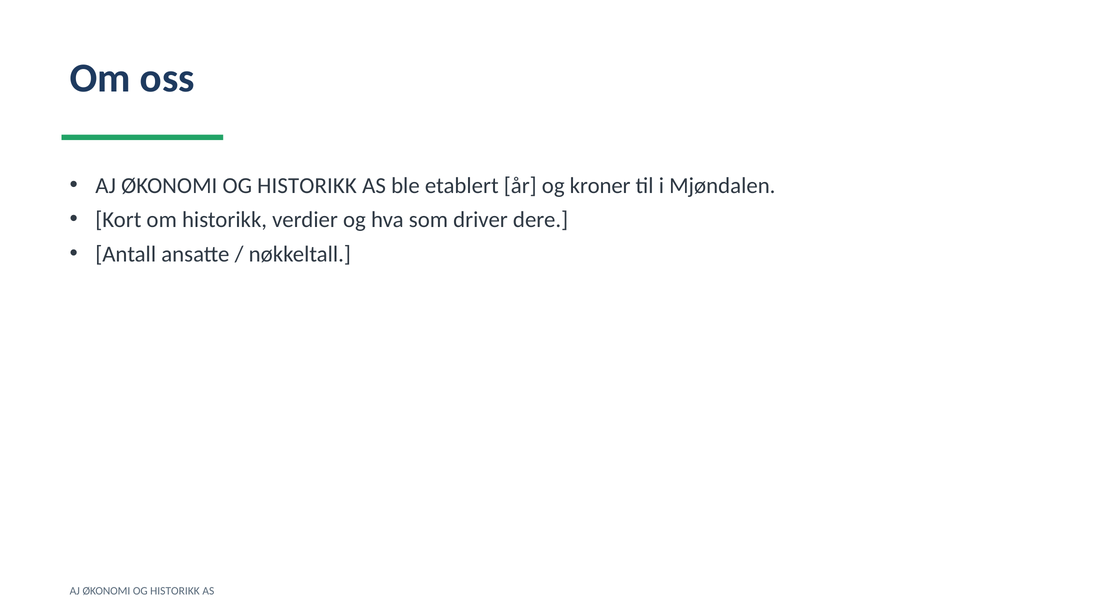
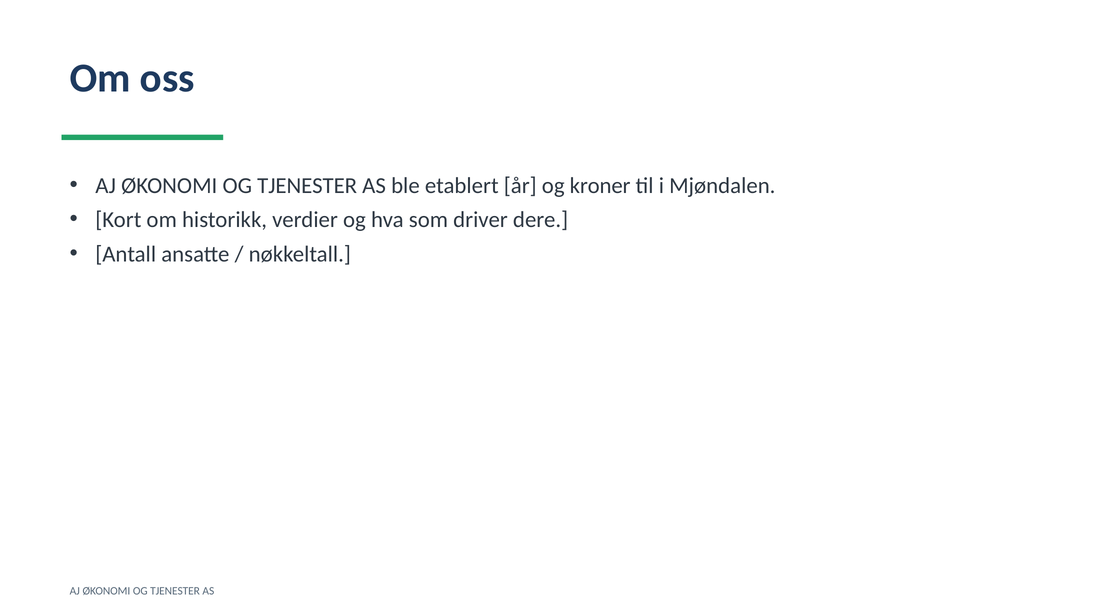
HISTORIKK at (307, 185): HISTORIKK -> TJENESTER
HISTORIKK at (175, 591): HISTORIKK -> TJENESTER
